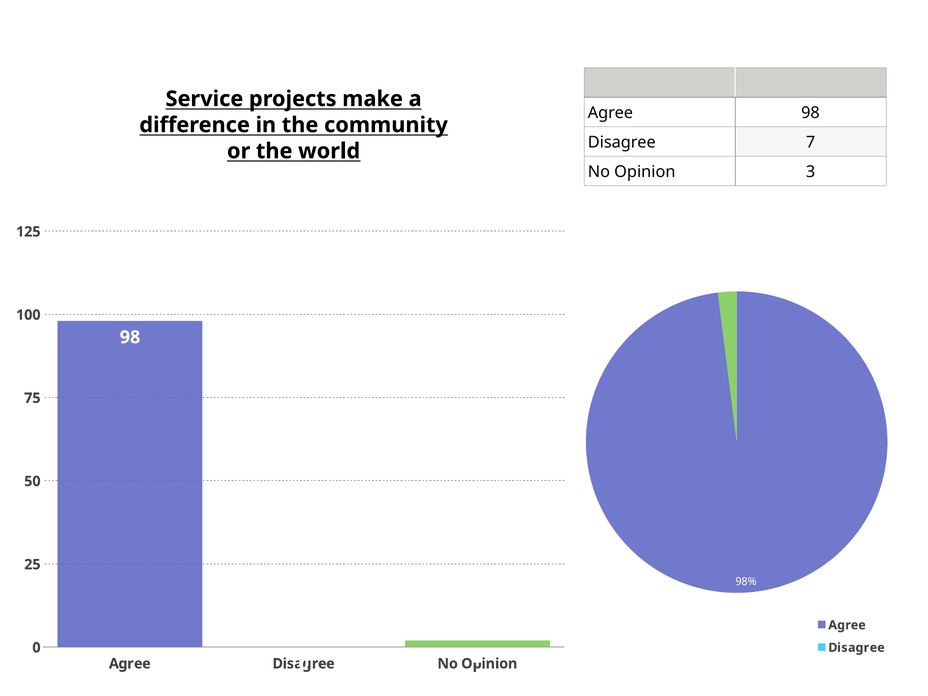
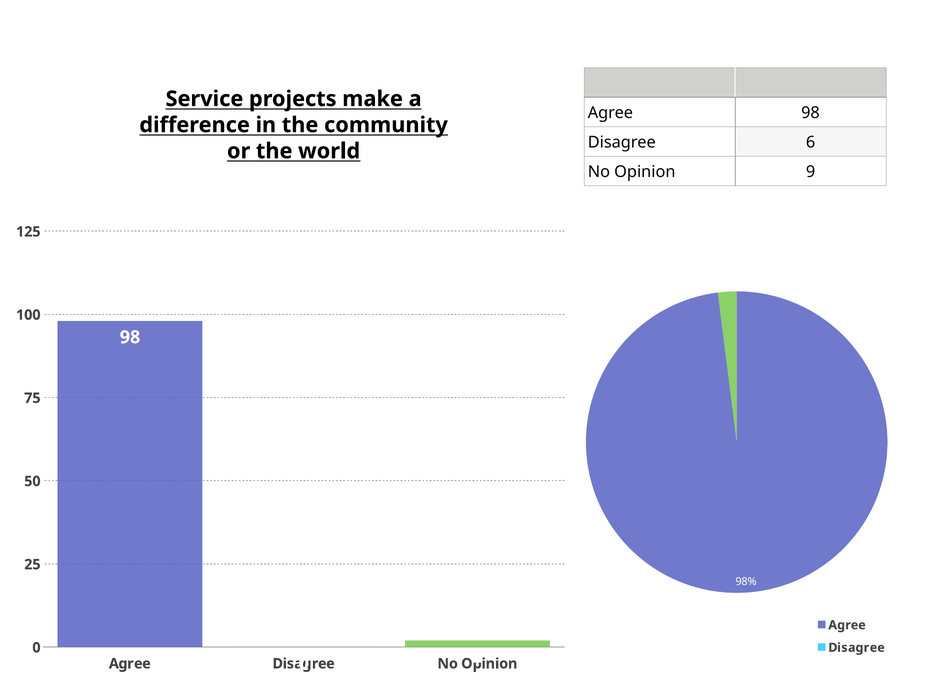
7: 7 -> 6
3: 3 -> 9
